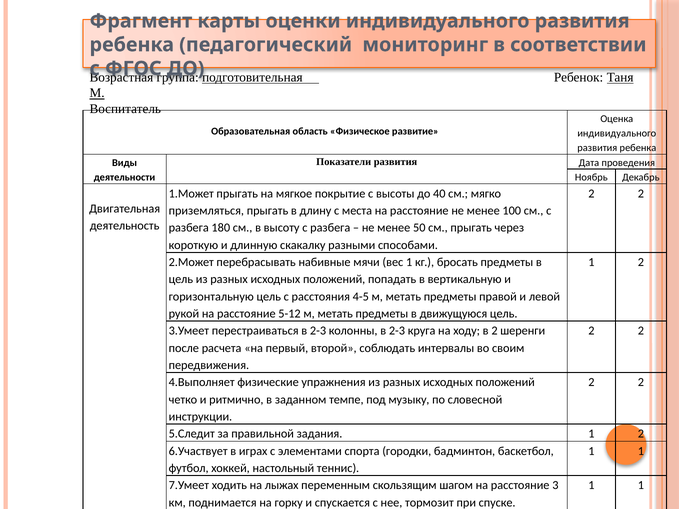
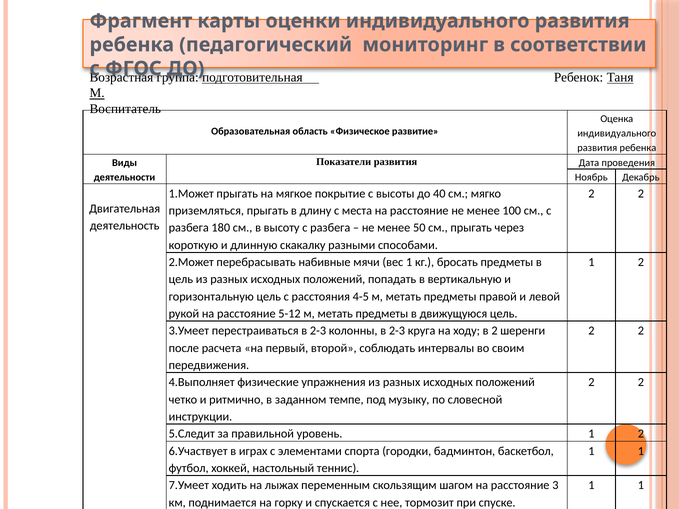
задания: задания -> уровень
